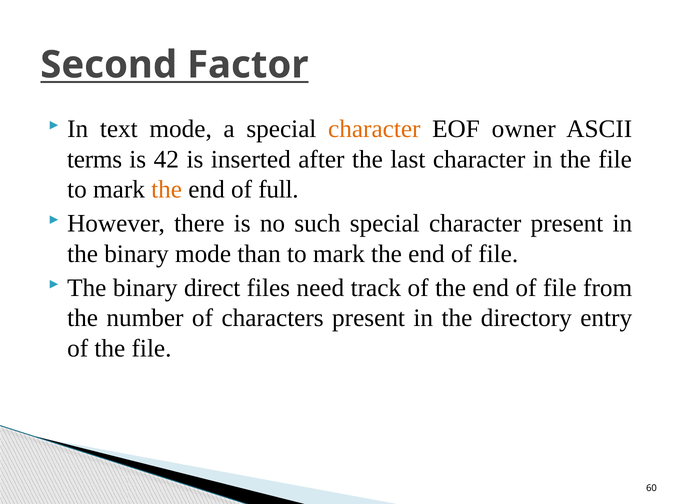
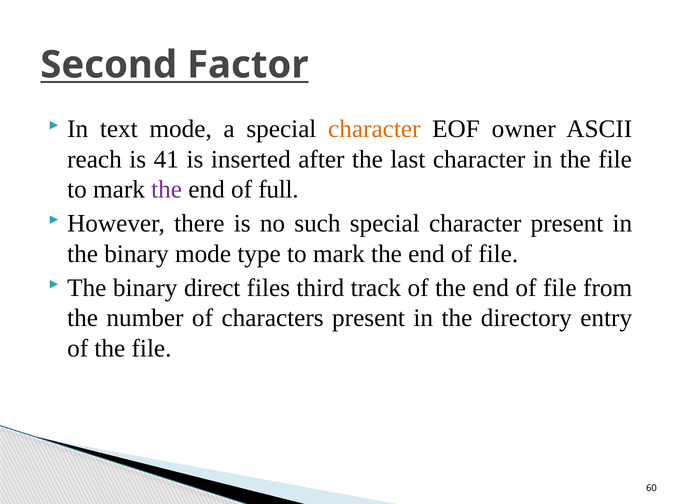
terms: terms -> reach
42: 42 -> 41
the at (167, 190) colour: orange -> purple
than: than -> type
need: need -> third
